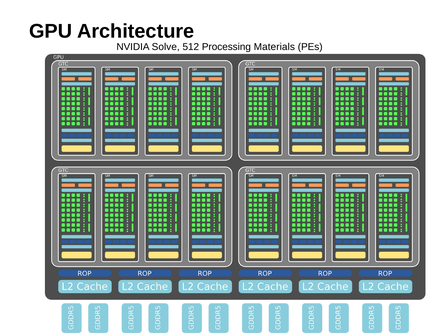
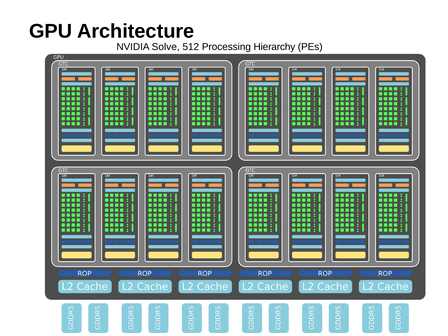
Materials: Materials -> Hierarchy
